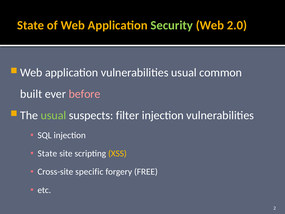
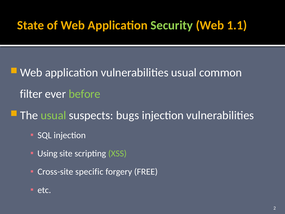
2.0: 2.0 -> 1.1
built: built -> filter
before colour: pink -> light green
filter: filter -> bugs
State at (47, 153): State -> Using
XSS colour: yellow -> light green
